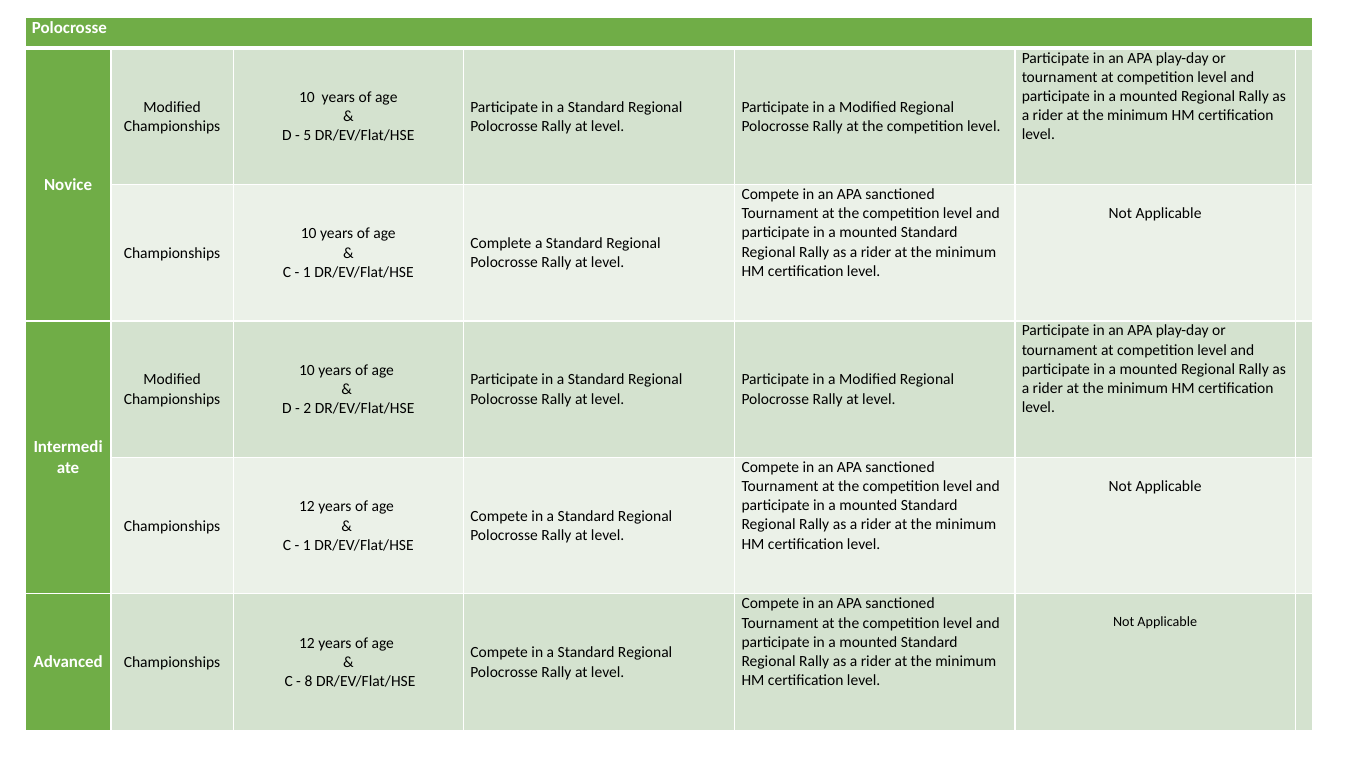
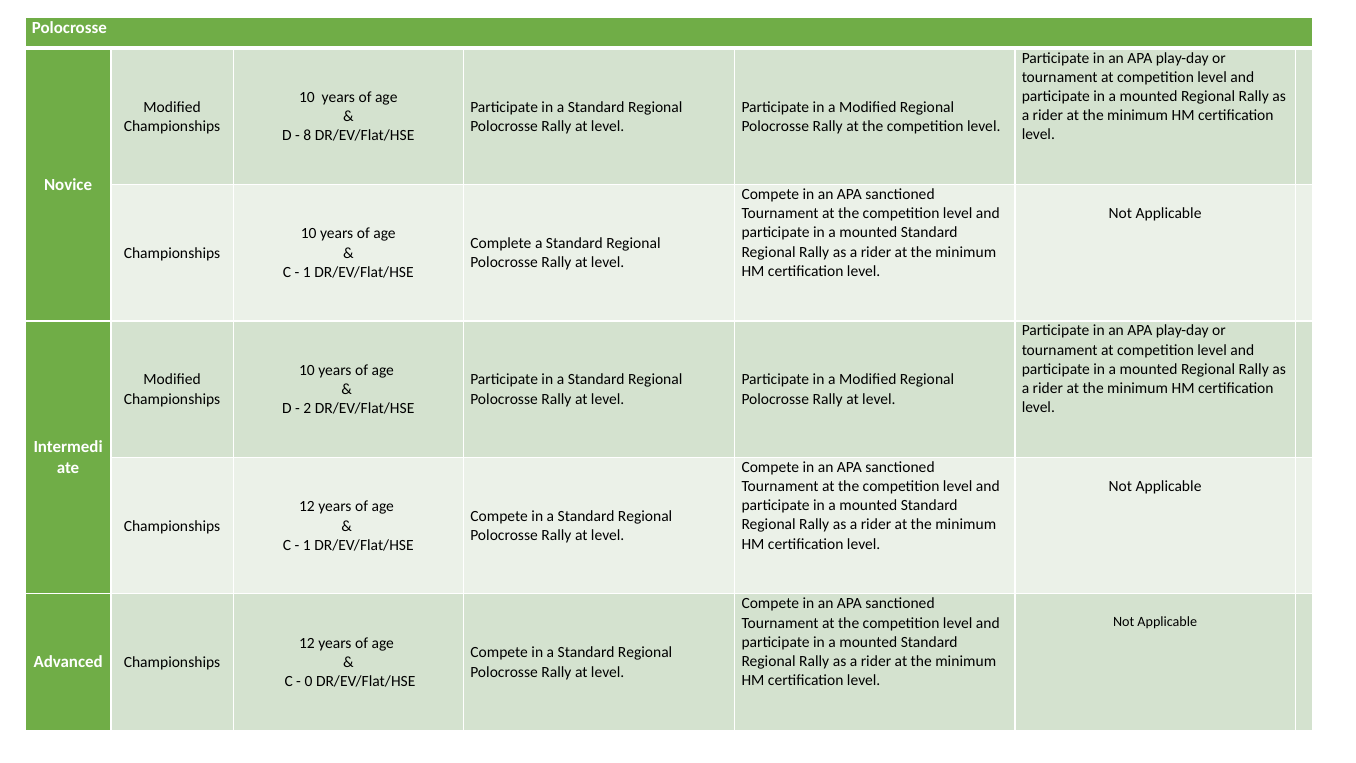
5: 5 -> 8
8: 8 -> 0
